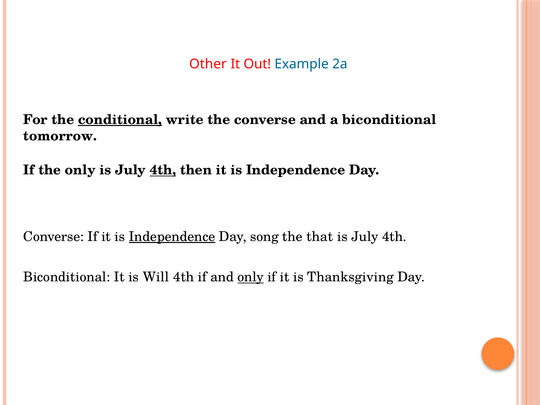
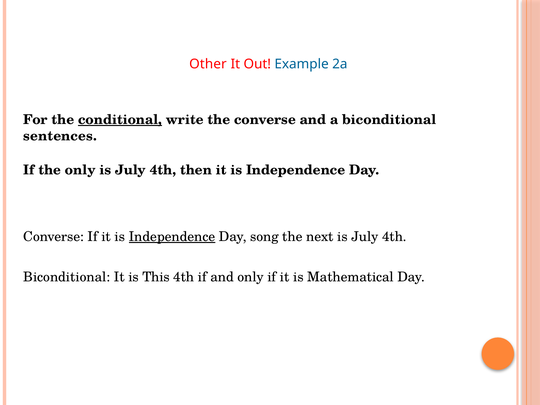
tomorrow: tomorrow -> sentences
4th at (163, 170) underline: present -> none
that: that -> next
Will: Will -> This
only at (251, 277) underline: present -> none
Thanksgiving: Thanksgiving -> Mathematical
